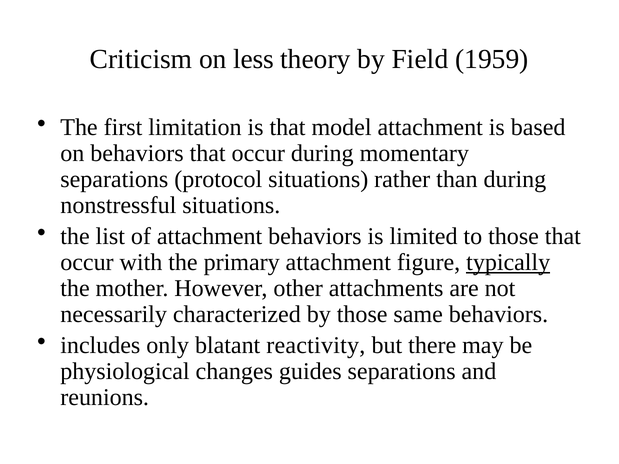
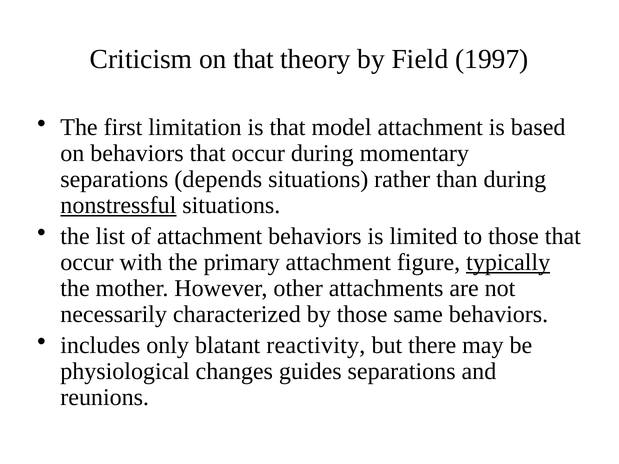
on less: less -> that
1959: 1959 -> 1997
protocol: protocol -> depends
nonstressful underline: none -> present
